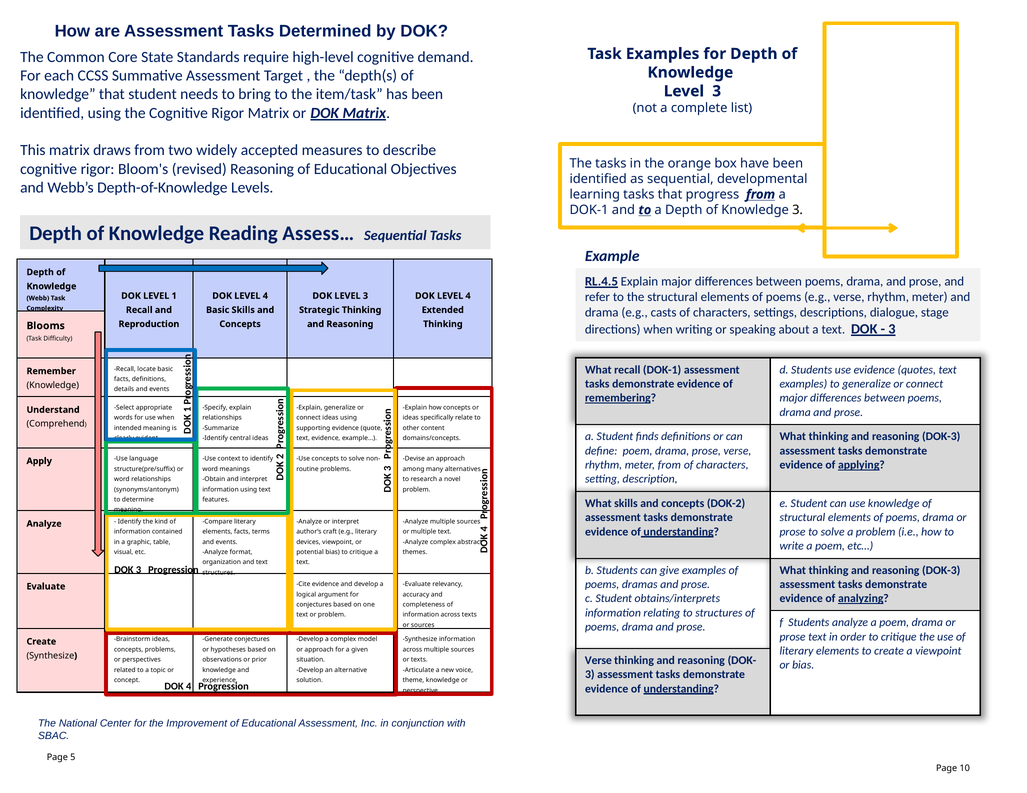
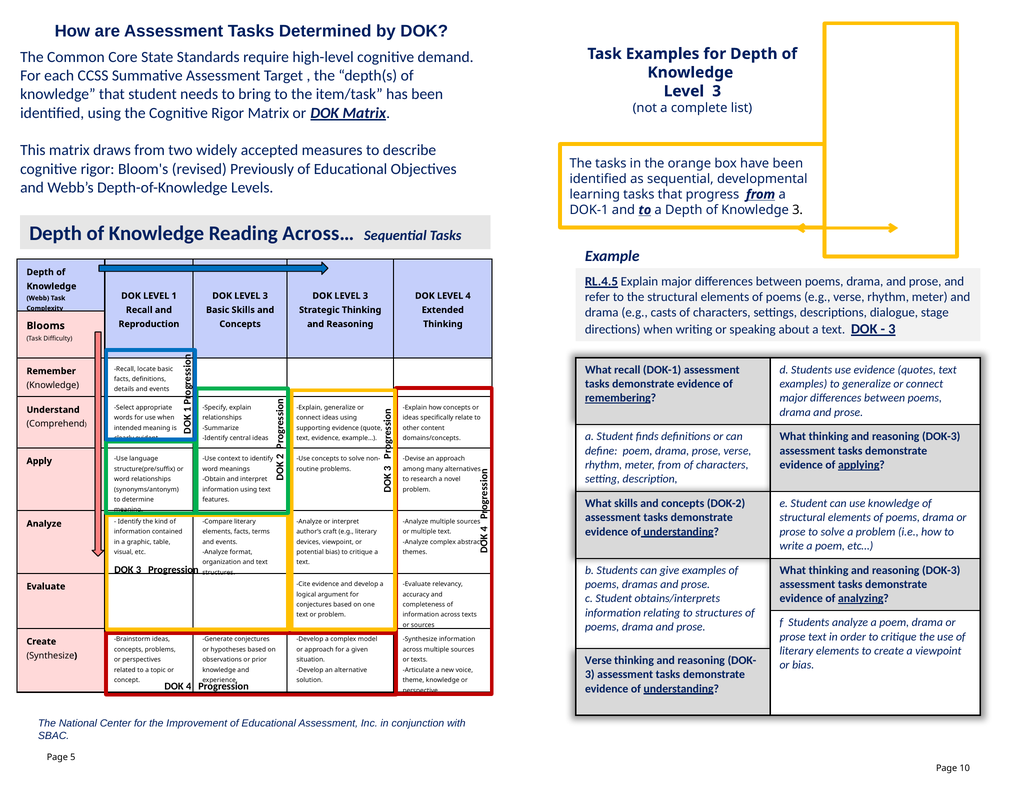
revised Reasoning: Reasoning -> Previously
Assess…: Assess… -> Across…
4 at (265, 296): 4 -> 3
